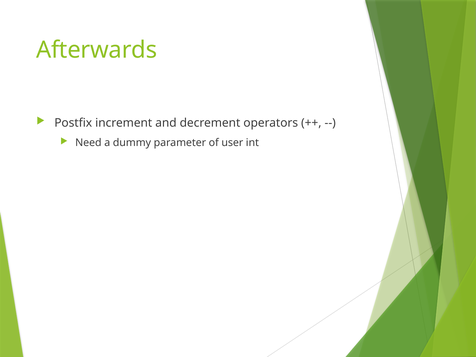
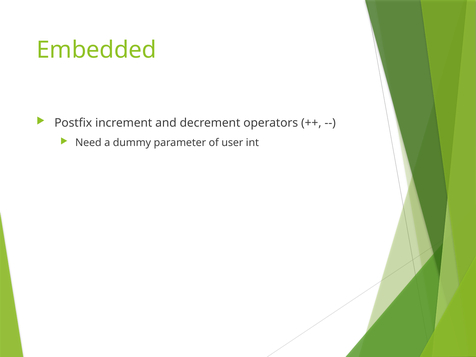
Afterwards: Afterwards -> Embedded
